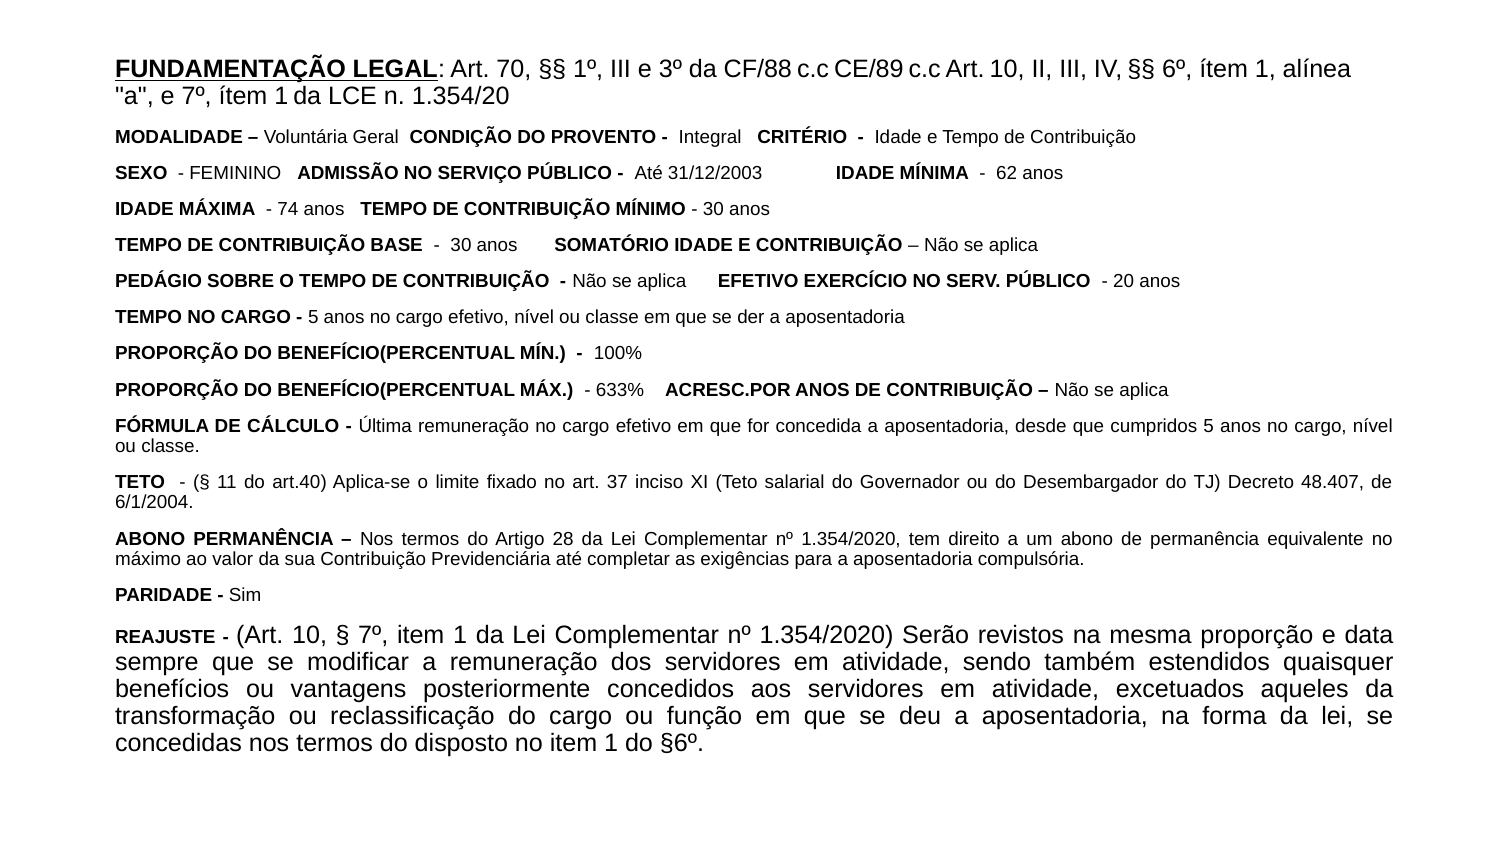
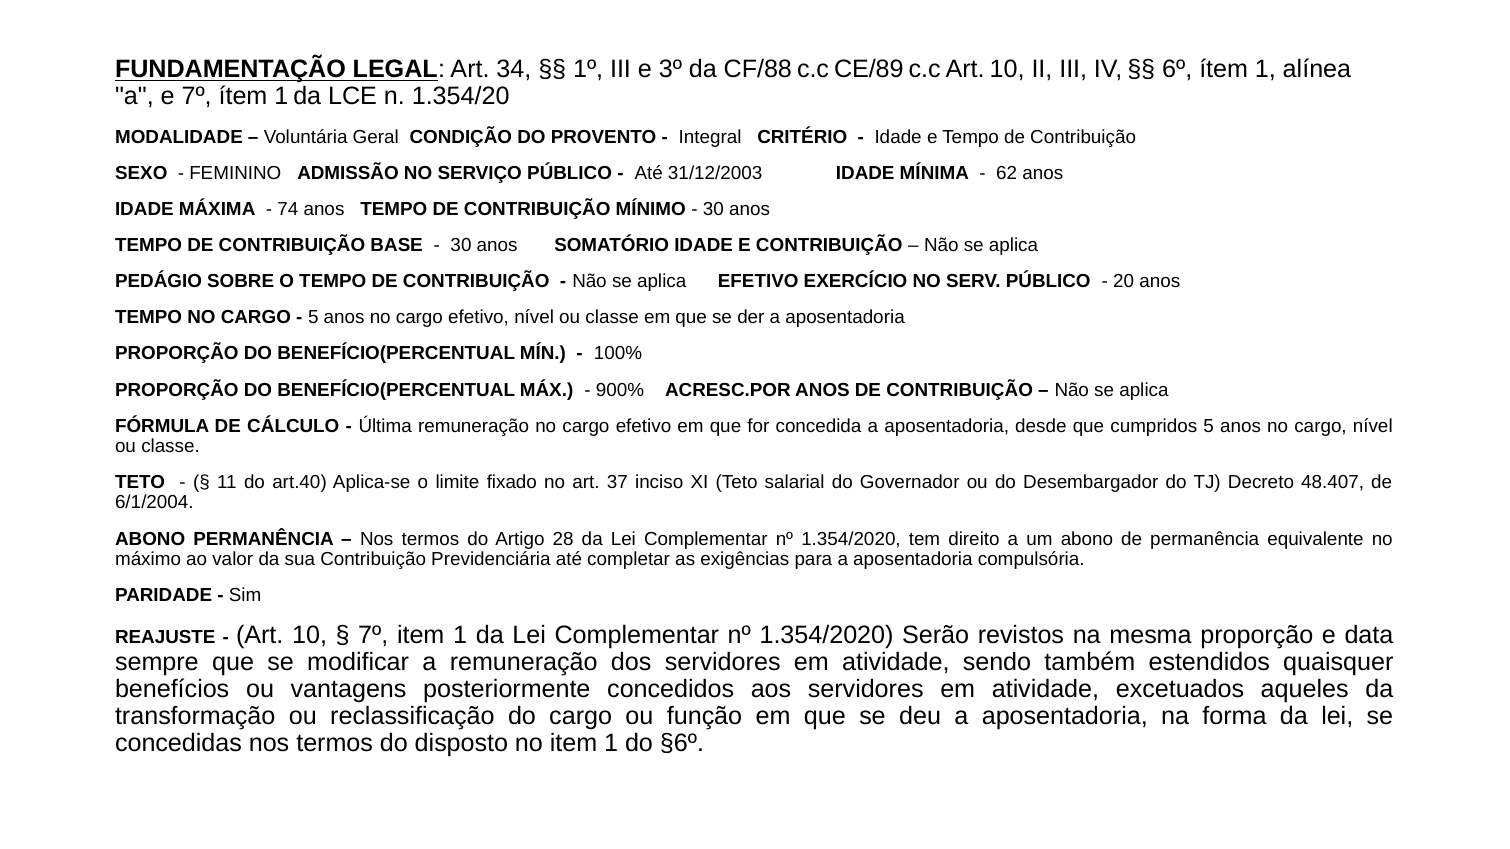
70: 70 -> 34
633%: 633% -> 900%
